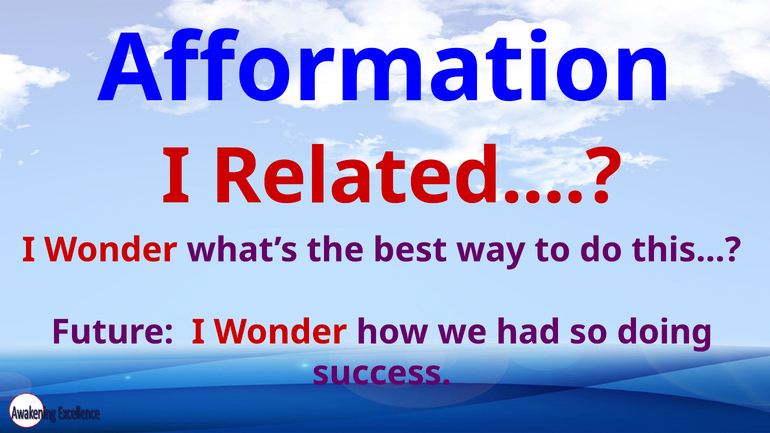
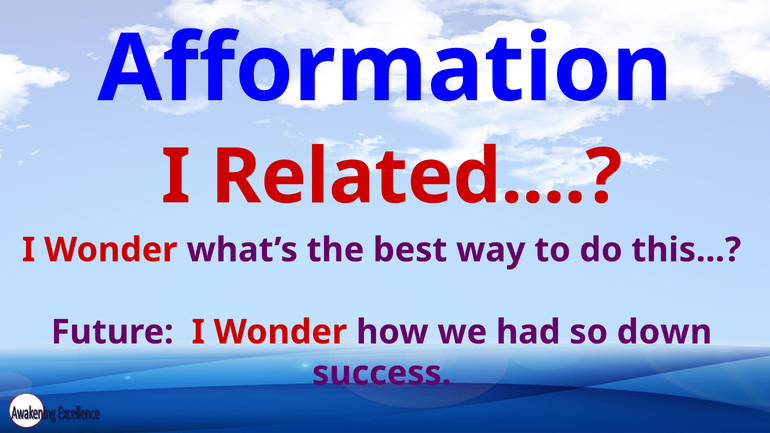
doing: doing -> down
